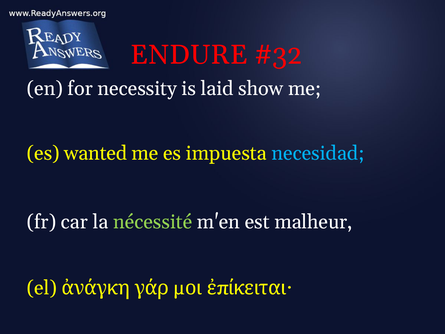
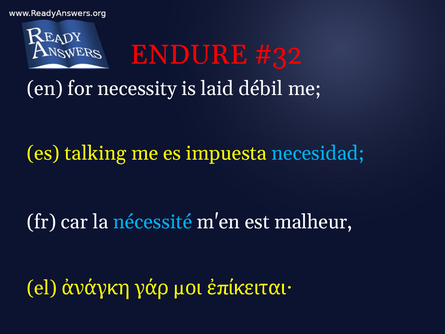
show: show -> débil
wanted: wanted -> talking
nécessité colour: light green -> light blue
